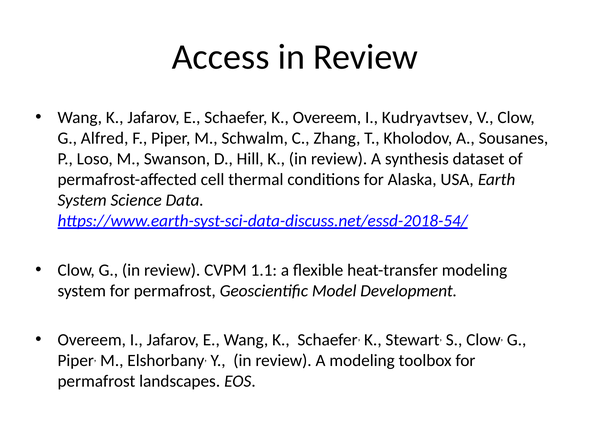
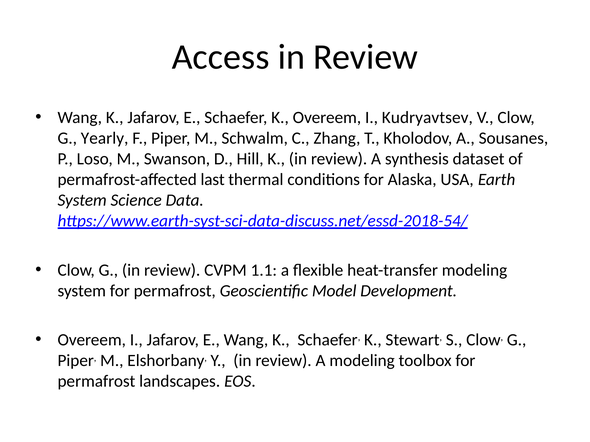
Alfred: Alfred -> Yearly
cell: cell -> last
